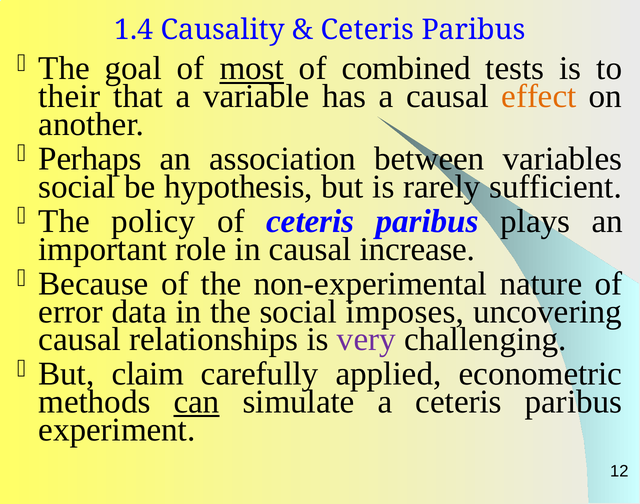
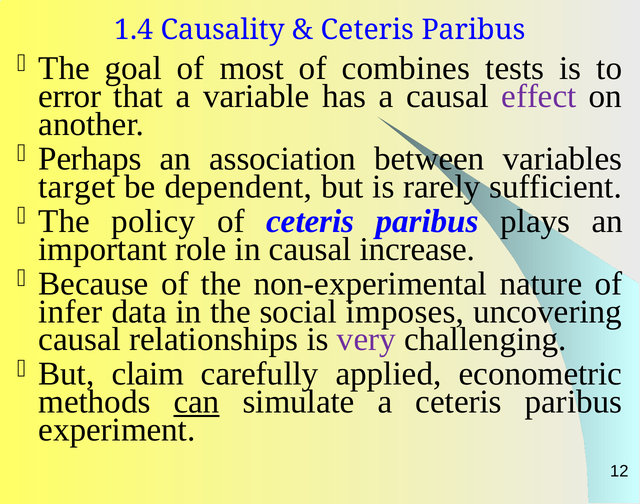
most underline: present -> none
combined: combined -> combines
their: their -> error
effect colour: orange -> purple
social at (77, 187): social -> target
hypothesis: hypothesis -> dependent
error: error -> infer
